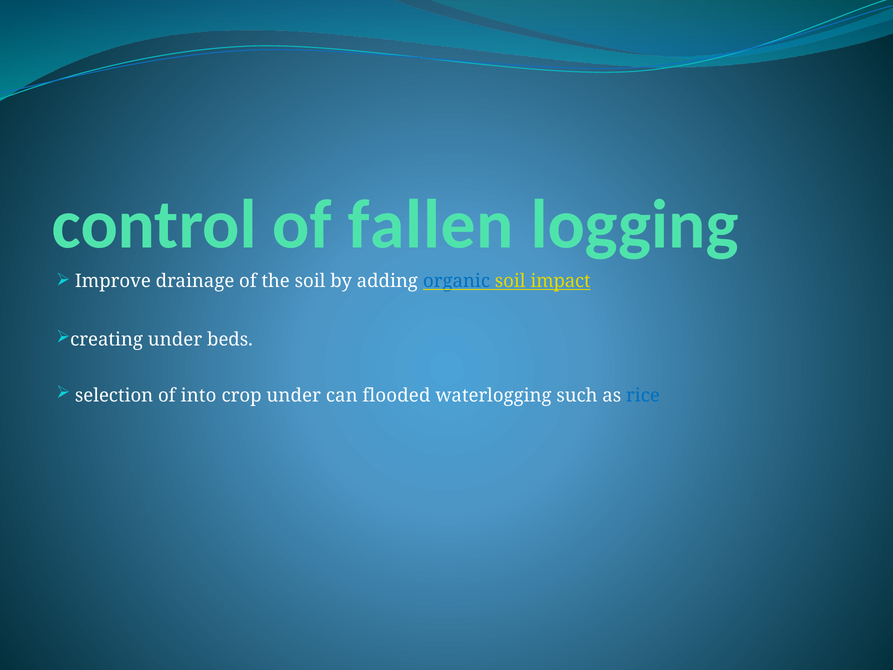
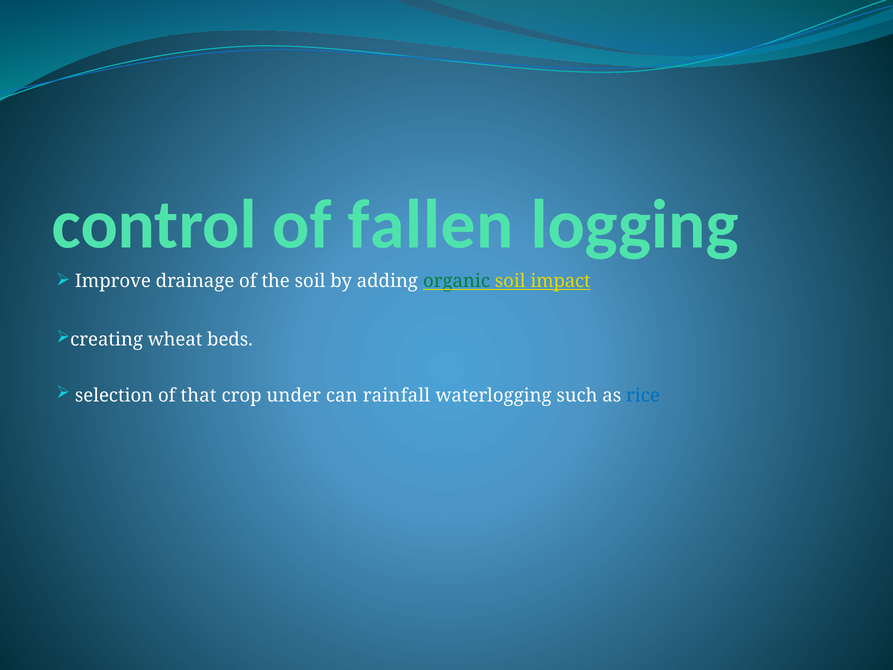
organic colour: blue -> green
creating under: under -> wheat
into: into -> that
flooded: flooded -> rainfall
